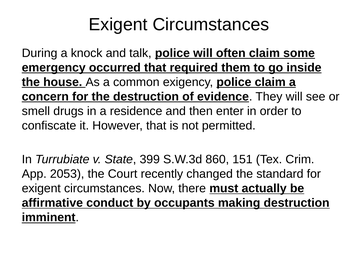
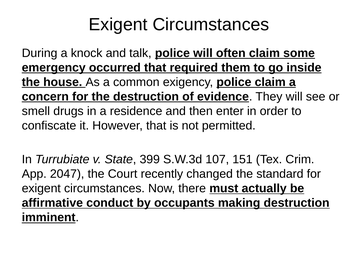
860: 860 -> 107
2053: 2053 -> 2047
